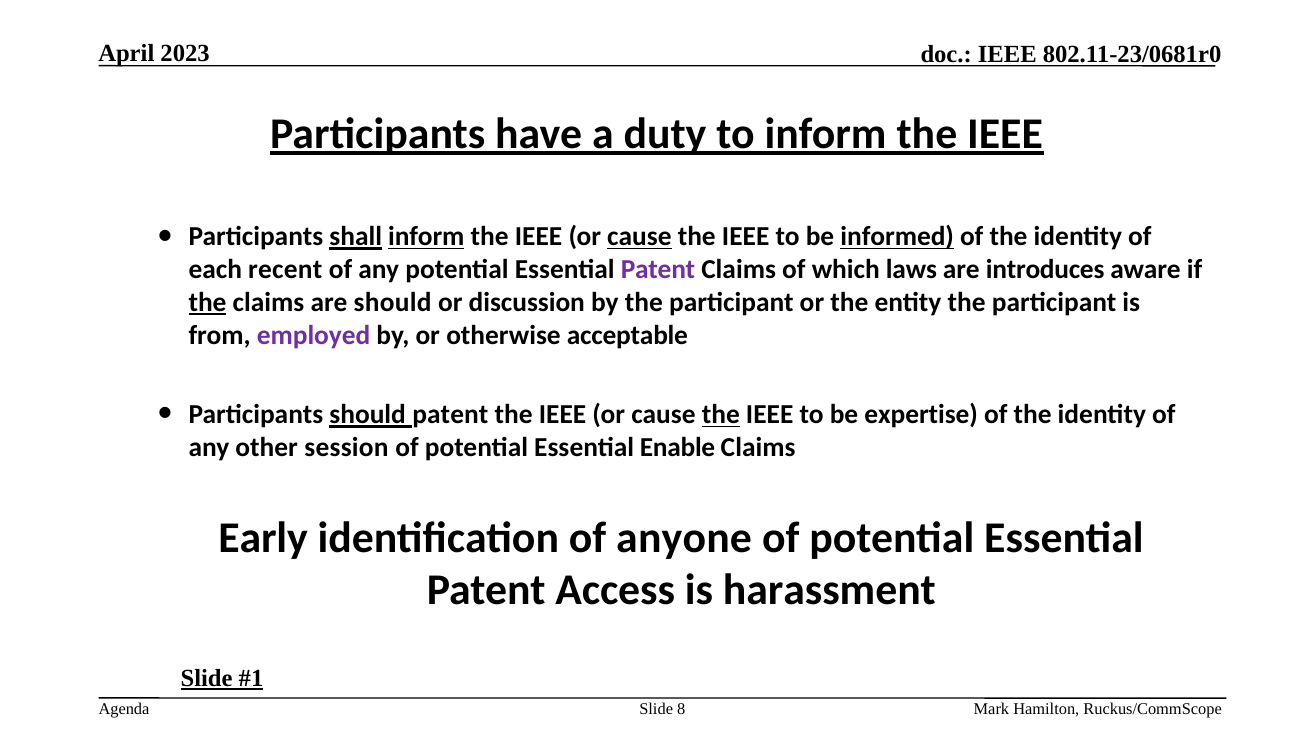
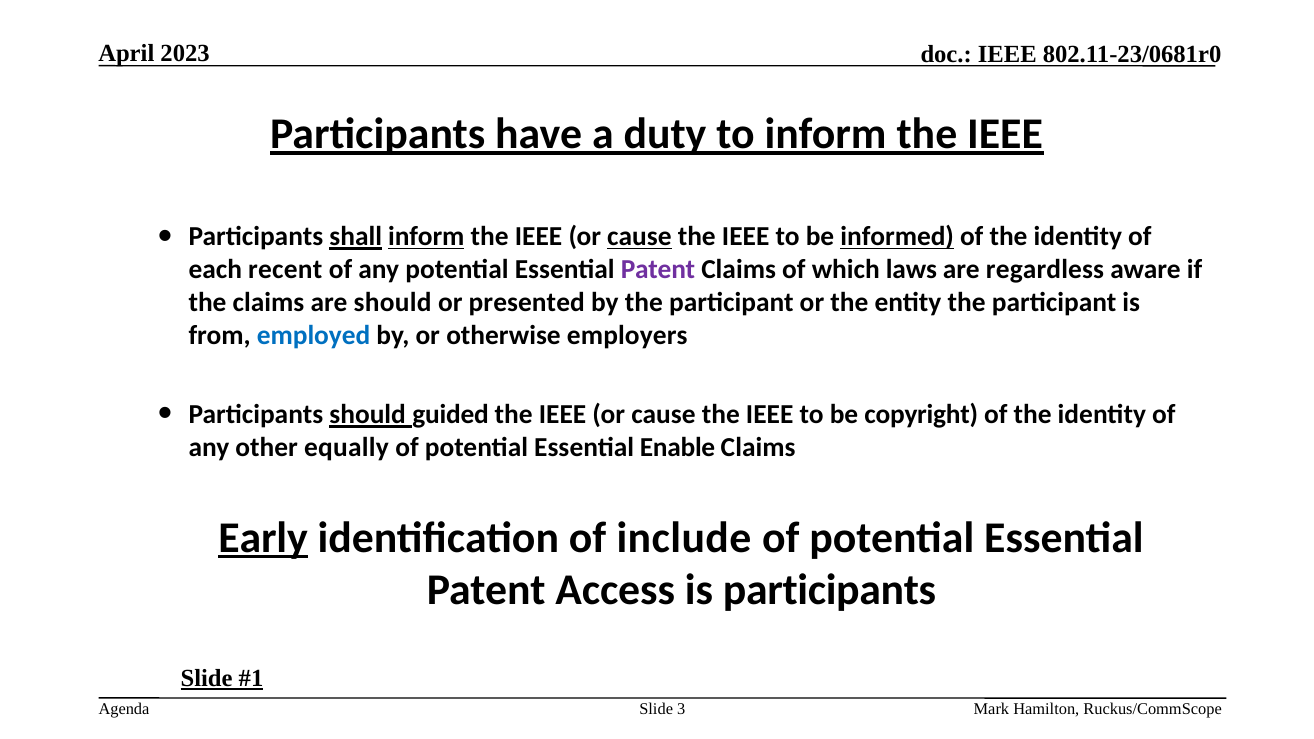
introduces: introduces -> regardless
the at (208, 303) underline: present -> none
discussion: discussion -> presented
employed colour: purple -> blue
acceptable: acceptable -> employers
should patent: patent -> guided
the at (721, 415) underline: present -> none
expertise: expertise -> copyright
session: session -> equally
Early underline: none -> present
anyone: anyone -> include
is harassment: harassment -> participants
8: 8 -> 3
